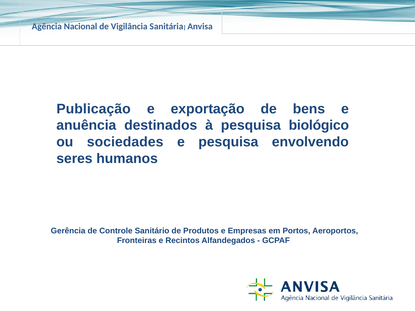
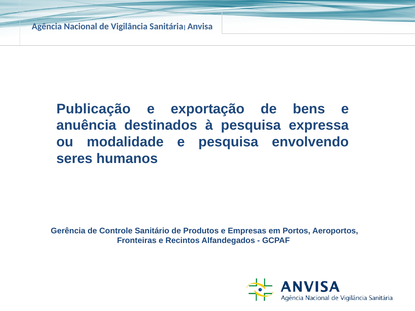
biológico: biológico -> expressa
sociedades: sociedades -> modalidade
